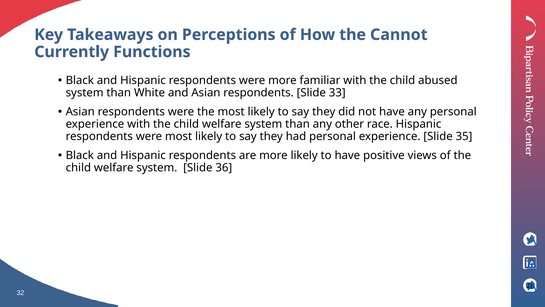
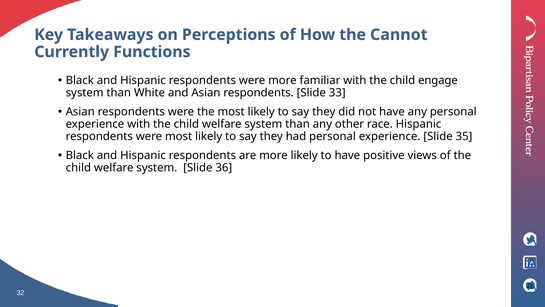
abused: abused -> engage
